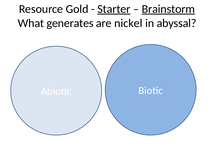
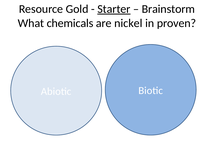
Brainstorm underline: present -> none
generates: generates -> chemicals
abyssal: abyssal -> proven
